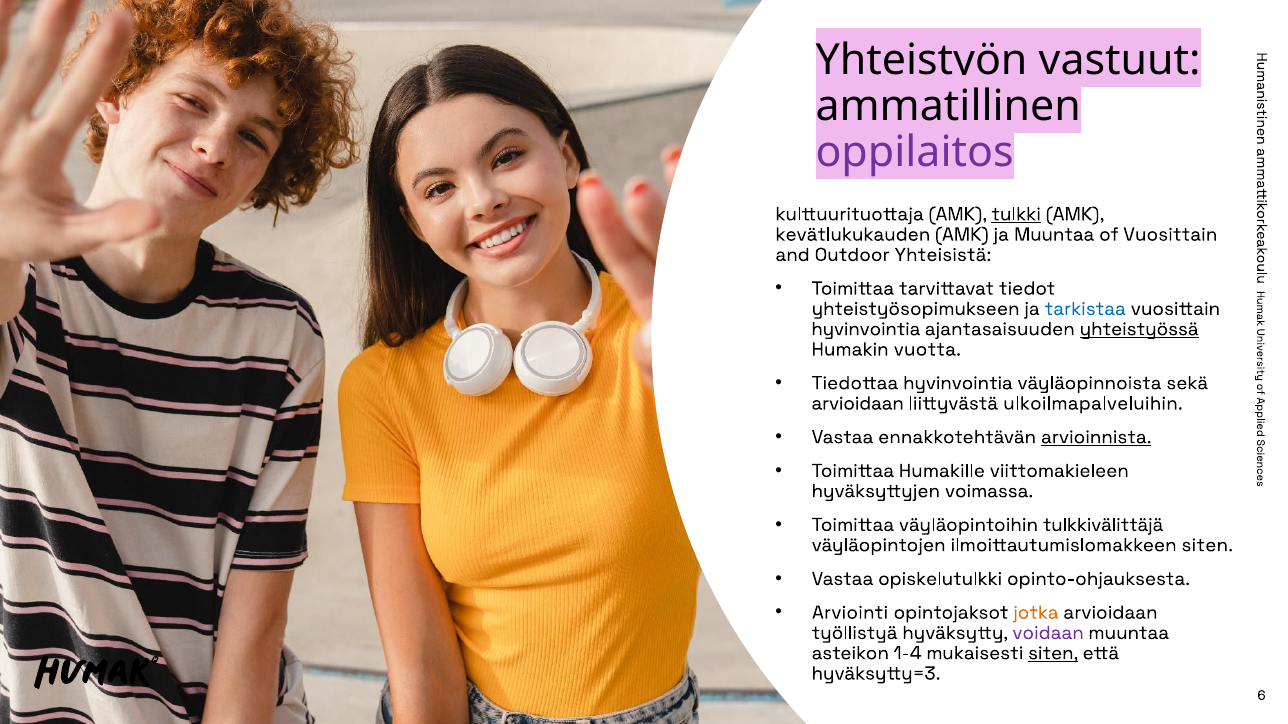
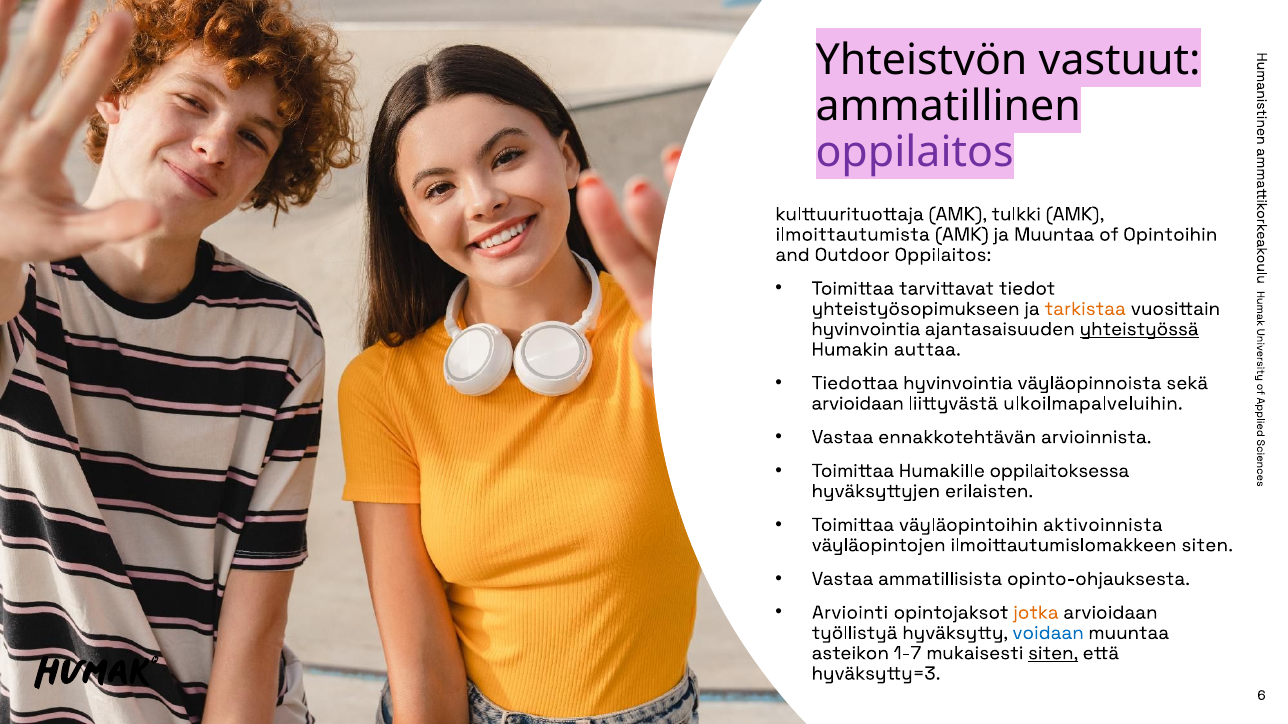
tulkki underline: present -> none
kevätlukukauden: kevätlukukauden -> ilmoittautumista
of Vuosittain: Vuosittain -> Opintoihin
Outdoor Yhteisistä: Yhteisistä -> Oppilaitos
tarkistaa colour: blue -> orange
vuotta: vuotta -> auttaa
arvioinnista underline: present -> none
viittomakieleen: viittomakieleen -> oppilaitoksessa
voimassa: voimassa -> erilaisten
tulkkivälittäjä: tulkkivälittäjä -> aktivoinnista
opiskelutulkki: opiskelutulkki -> ammatillisista
voidaan colour: purple -> blue
1-4: 1-4 -> 1-7
